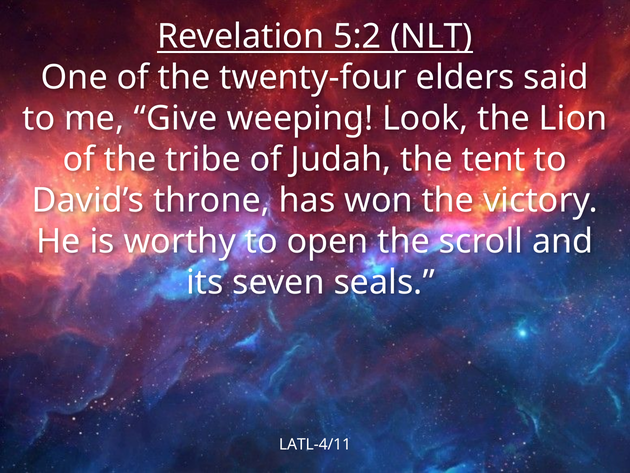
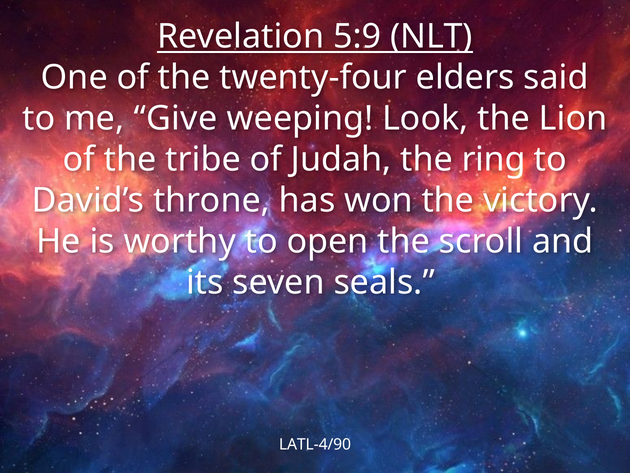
5:2: 5:2 -> 5:9
tent: tent -> ring
LATL-4/11: LATL-4/11 -> LATL-4/90
